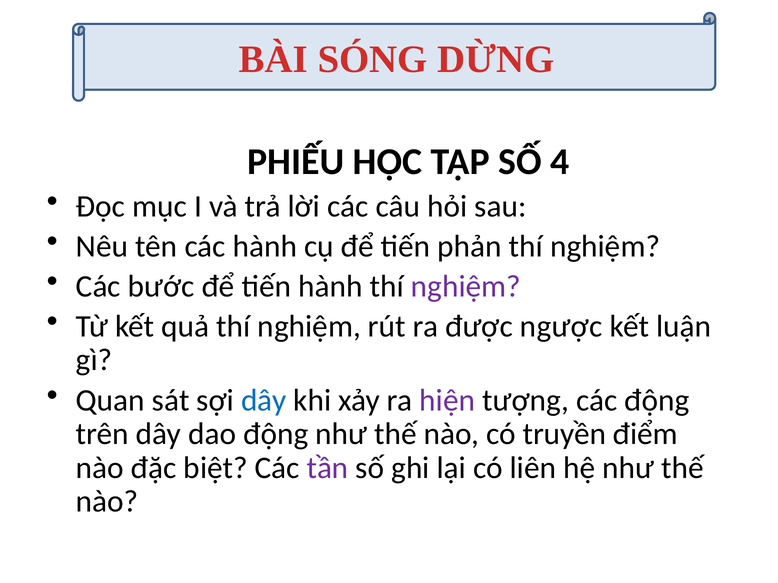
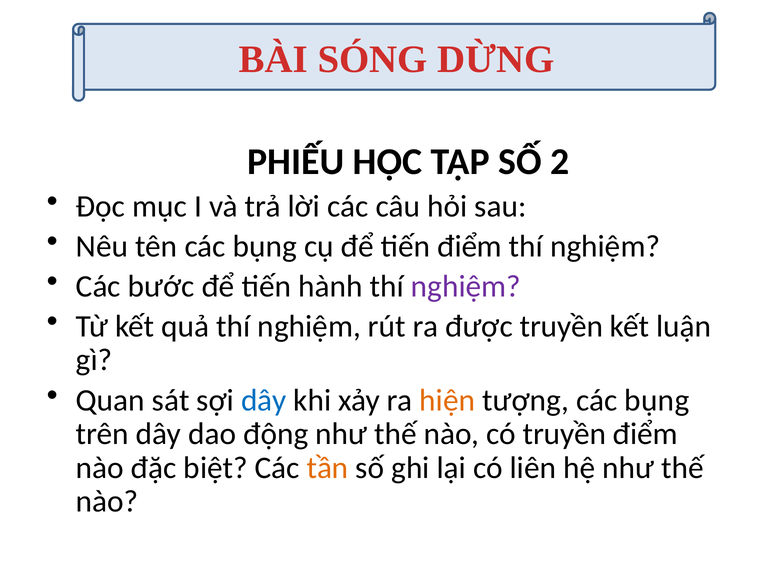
4: 4 -> 2
tên các hành: hành -> bụng
tiến phản: phản -> điểm
được ngược: ngược -> truyền
hiện colour: purple -> orange
tượng các động: động -> bụng
tần colour: purple -> orange
